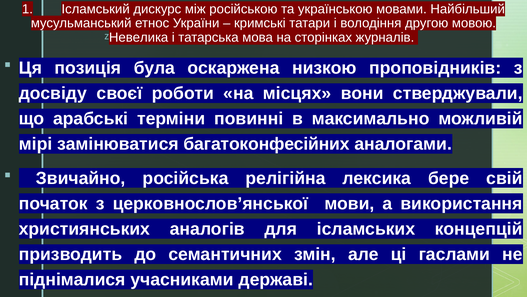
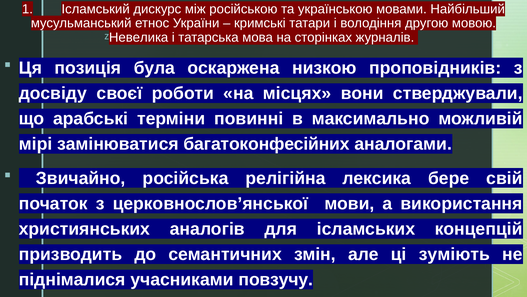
гаслами: гаслами -> зуміють
державі: державі -> повзучу
